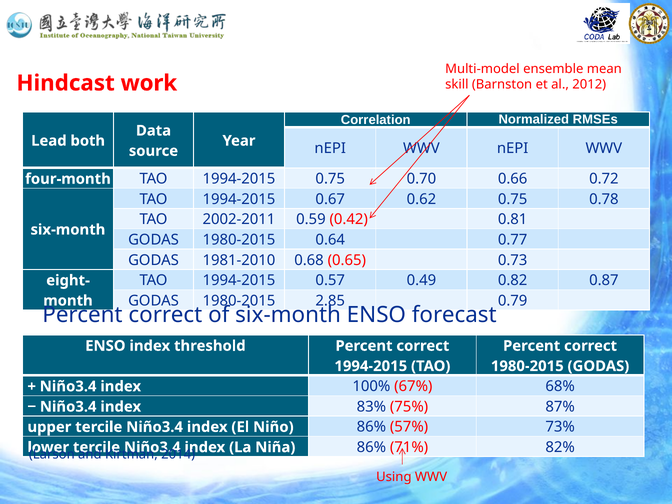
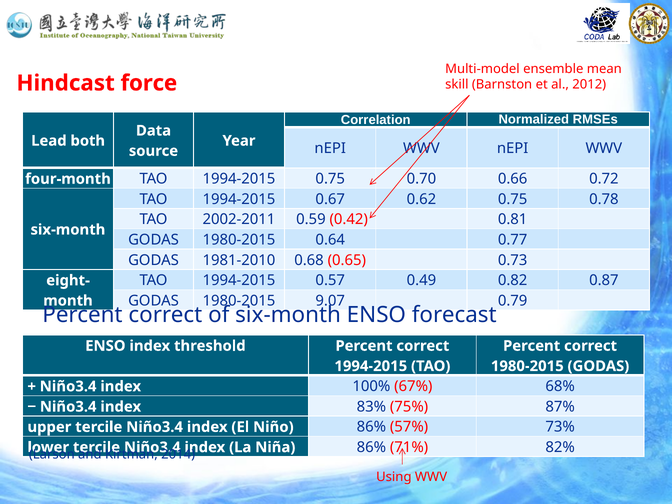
work: work -> force
2.85: 2.85 -> 9.07
